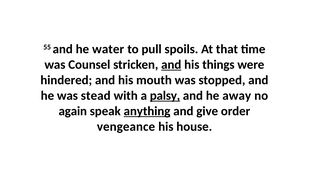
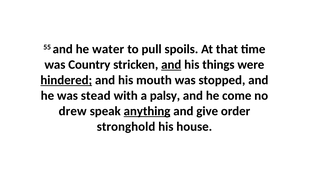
Counsel: Counsel -> Country
hindered underline: none -> present
palsy underline: present -> none
away: away -> come
again: again -> drew
vengeance: vengeance -> stronghold
